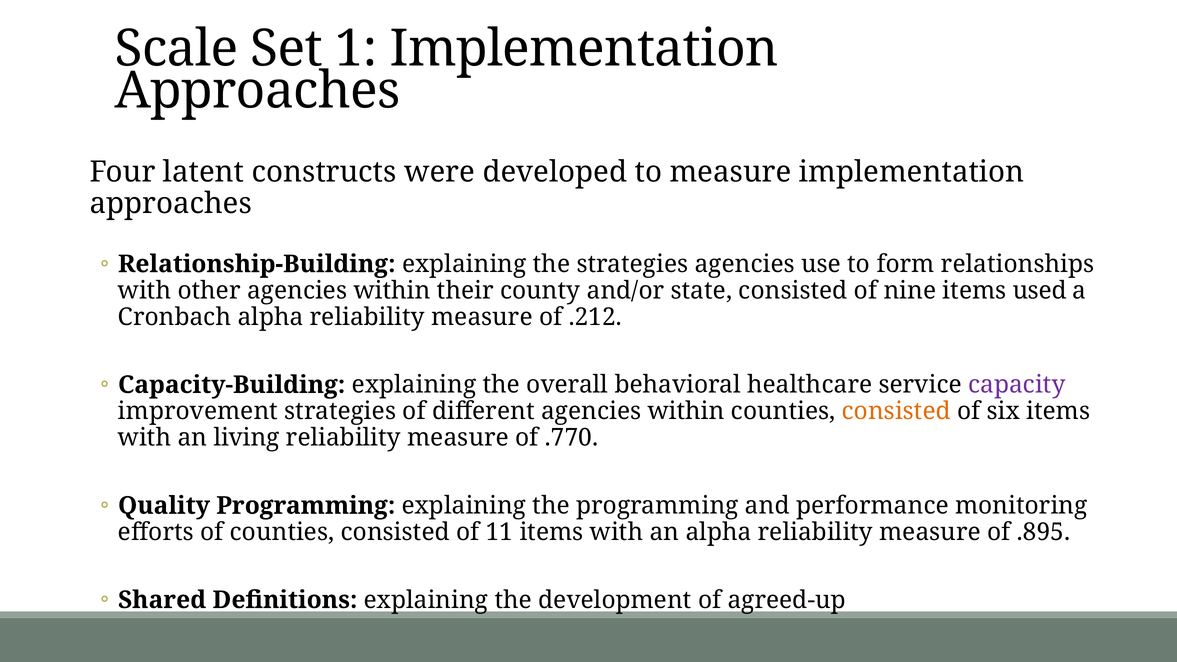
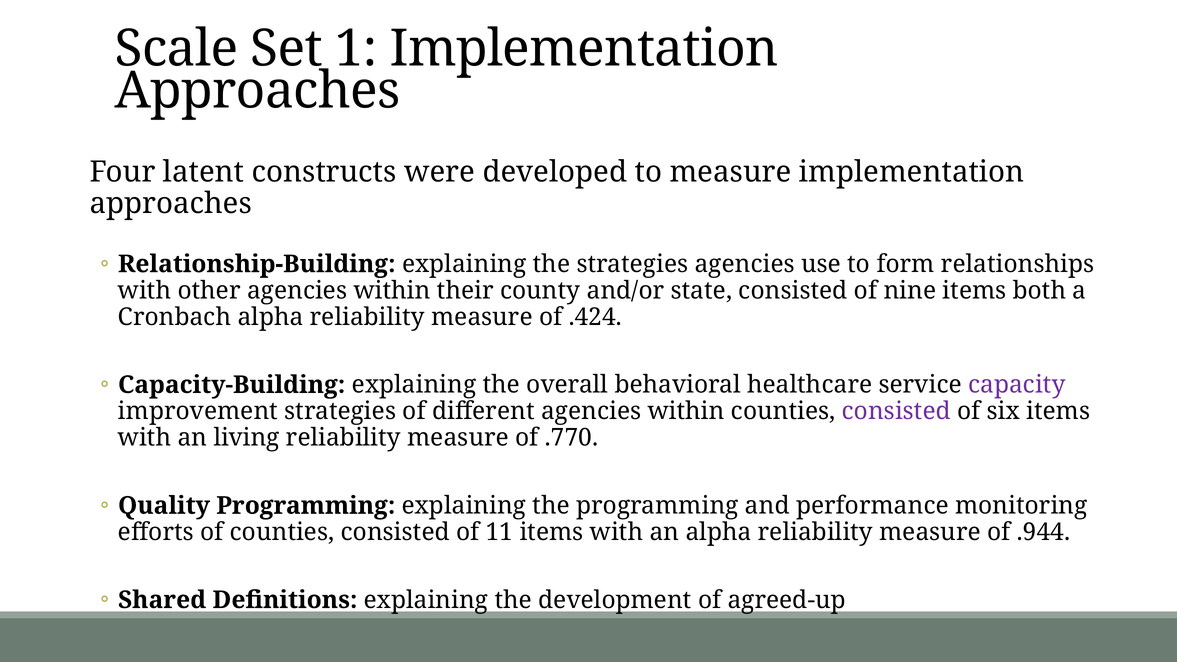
used: used -> both
.212: .212 -> .424
consisted at (896, 411) colour: orange -> purple
.895: .895 -> .944
